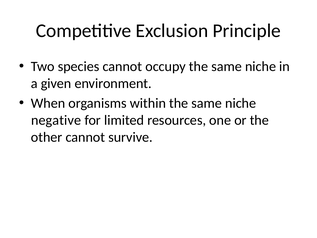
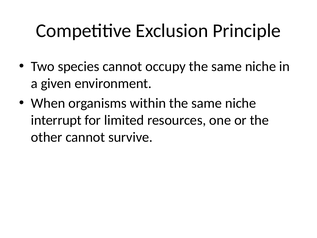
negative: negative -> interrupt
